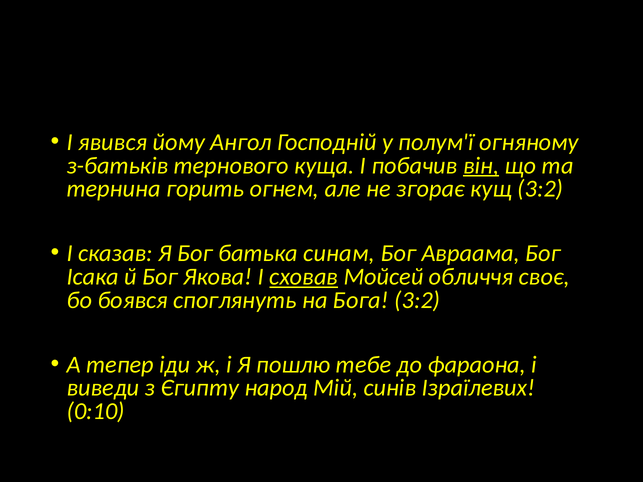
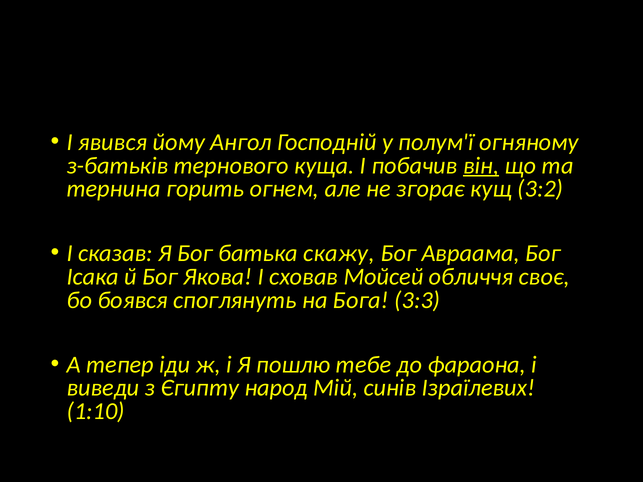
синам: синам -> скажу
сховав underline: present -> none
Бога 3:2: 3:2 -> 3:3
0:10: 0:10 -> 1:10
